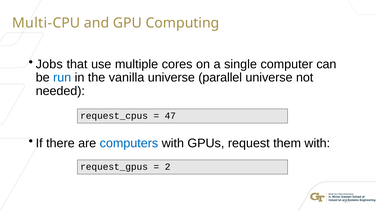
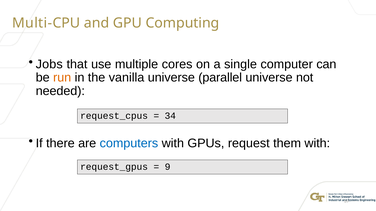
run colour: blue -> orange
47: 47 -> 34
2: 2 -> 9
